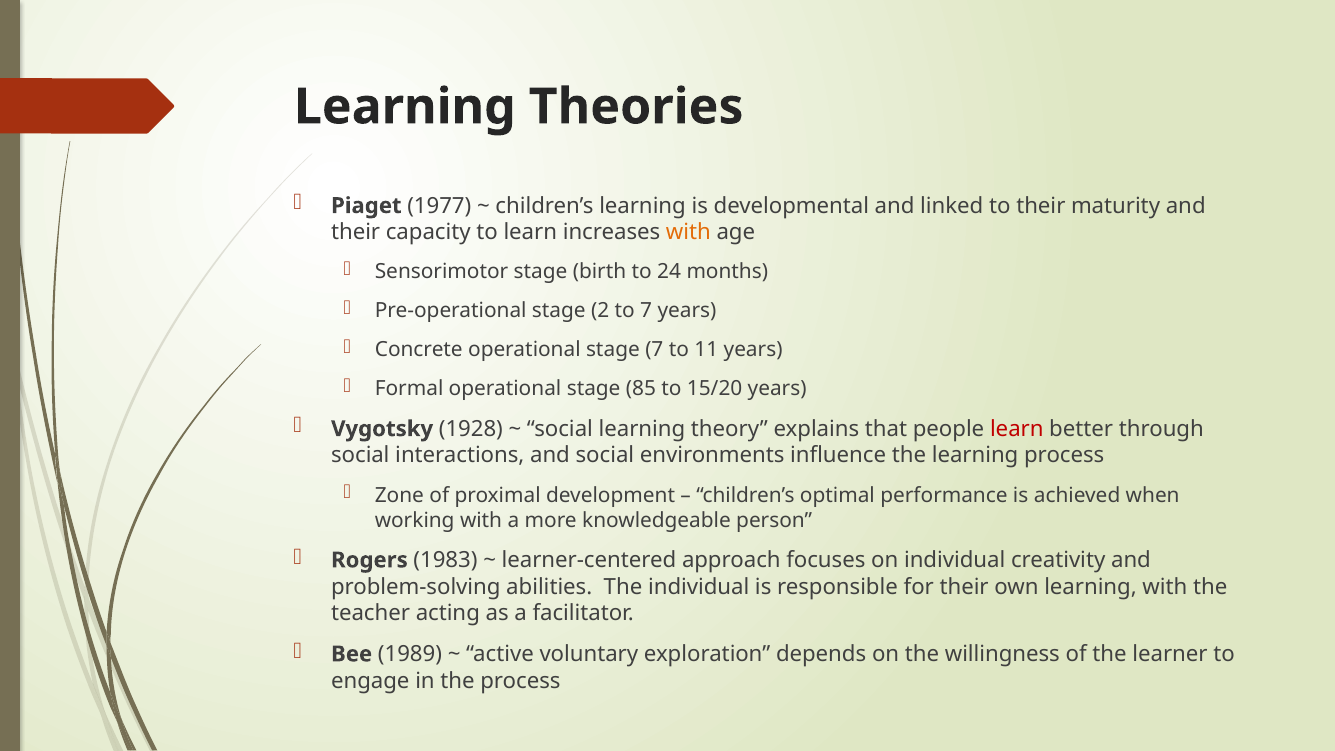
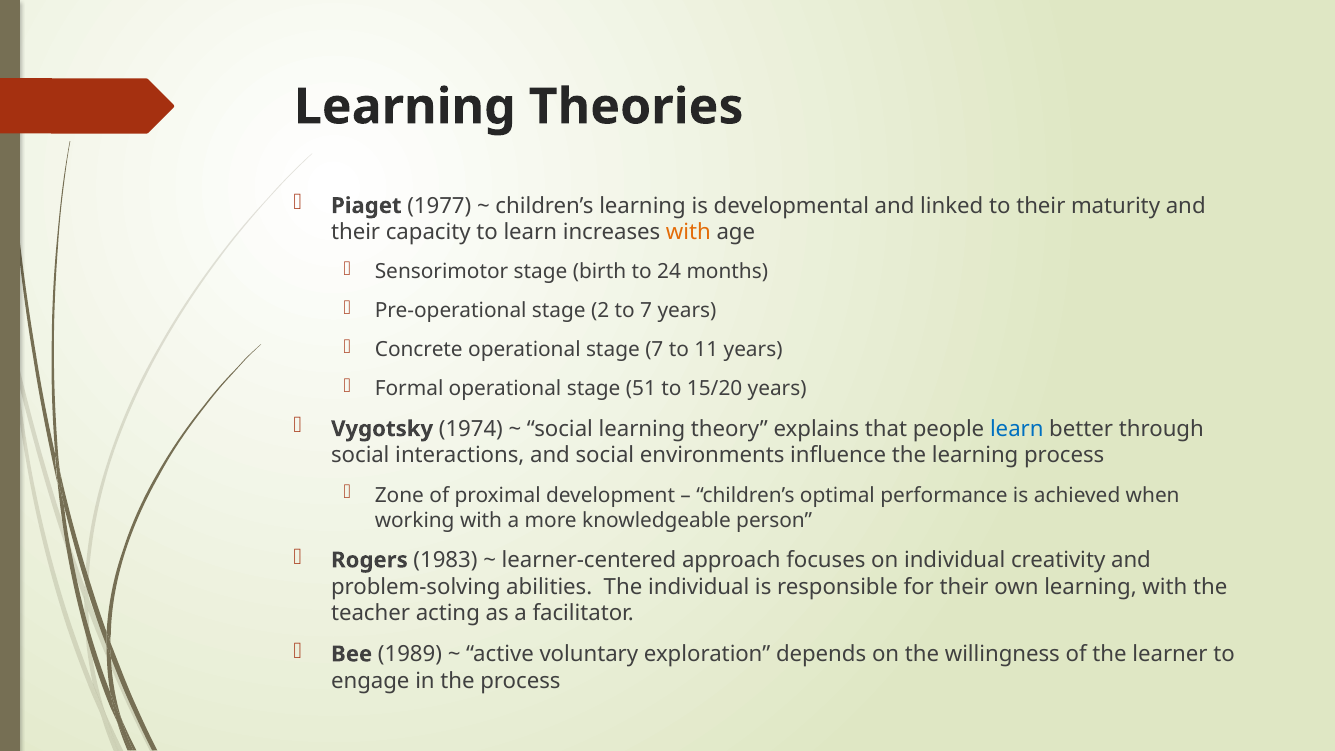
85: 85 -> 51
1928: 1928 -> 1974
learn at (1017, 429) colour: red -> blue
